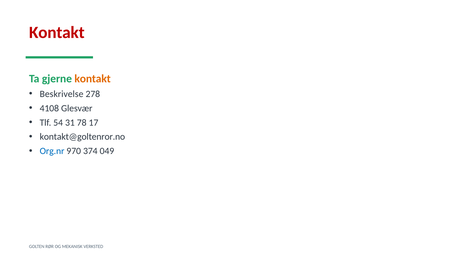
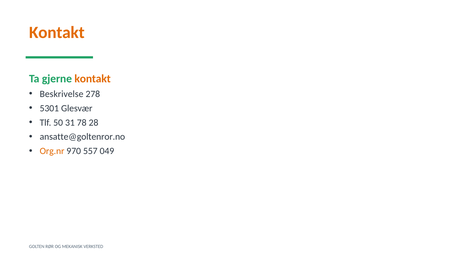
Kontakt at (57, 33) colour: red -> orange
4108: 4108 -> 5301
54: 54 -> 50
17: 17 -> 28
kontakt@goltenror.no: kontakt@goltenror.no -> ansatte@goltenror.no
Org.nr colour: blue -> orange
374: 374 -> 557
